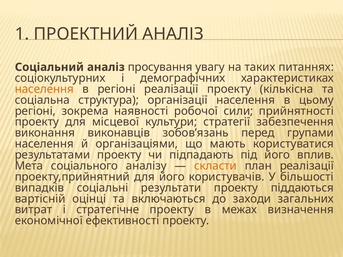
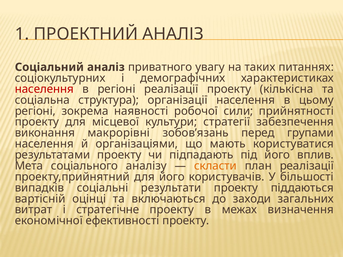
просування: просування -> приватного
населення at (44, 89) colour: orange -> red
виконавців: виконавців -> макрорівні
